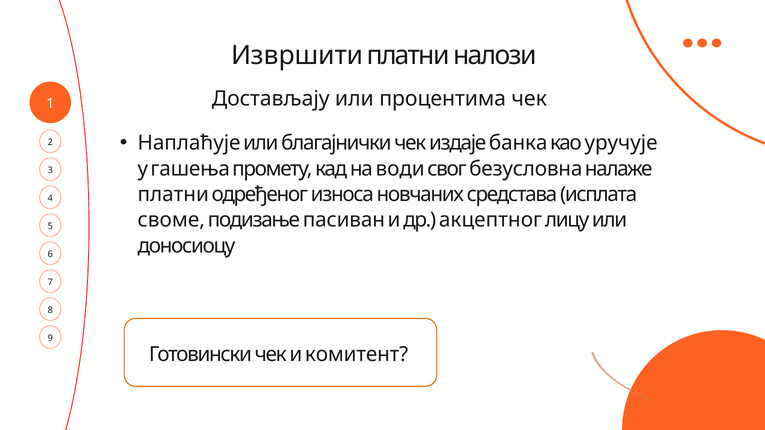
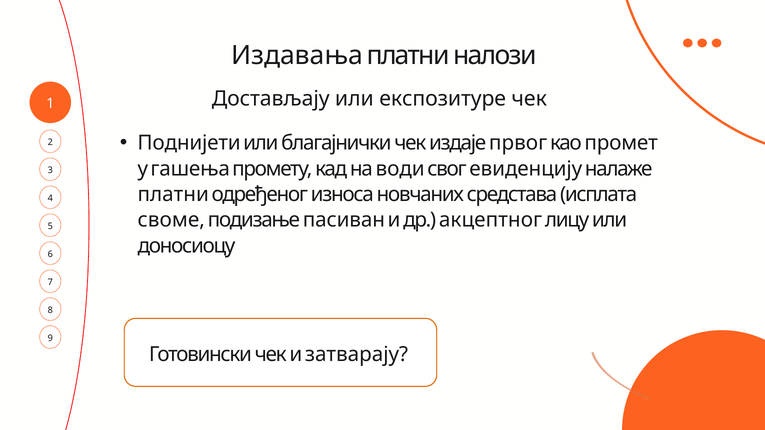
Извршити: Извршити -> Издавања
процентима: процентима -> експозитуре
Наплаћује: Наплаћује -> Поднијети
банка: банка -> првог
уручује: уручује -> промет
безусловна: безусловна -> евиденцију
комитент: комитент -> затварају
